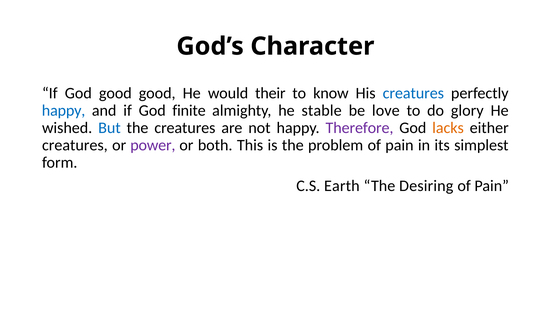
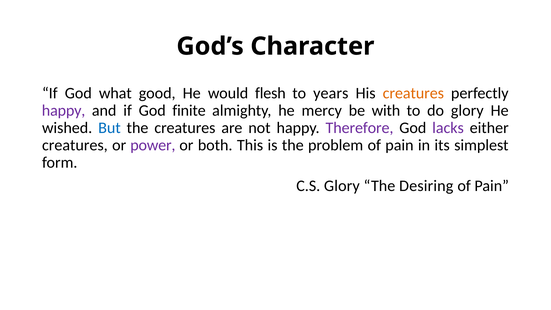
God good: good -> what
their: their -> flesh
know: know -> years
creatures at (413, 93) colour: blue -> orange
happy at (64, 111) colour: blue -> purple
stable: stable -> mercy
love: love -> with
lacks colour: orange -> purple
C.S Earth: Earth -> Glory
